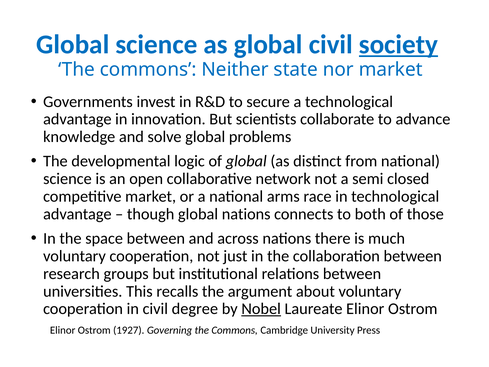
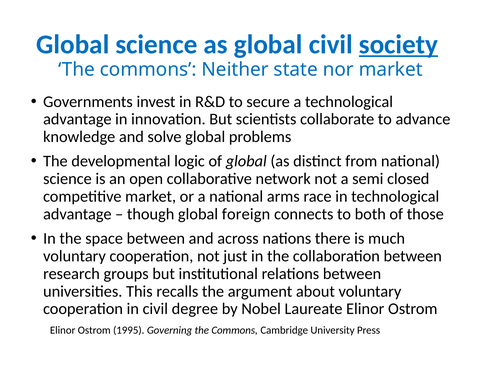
global nations: nations -> foreign
Nobel underline: present -> none
1927: 1927 -> 1995
